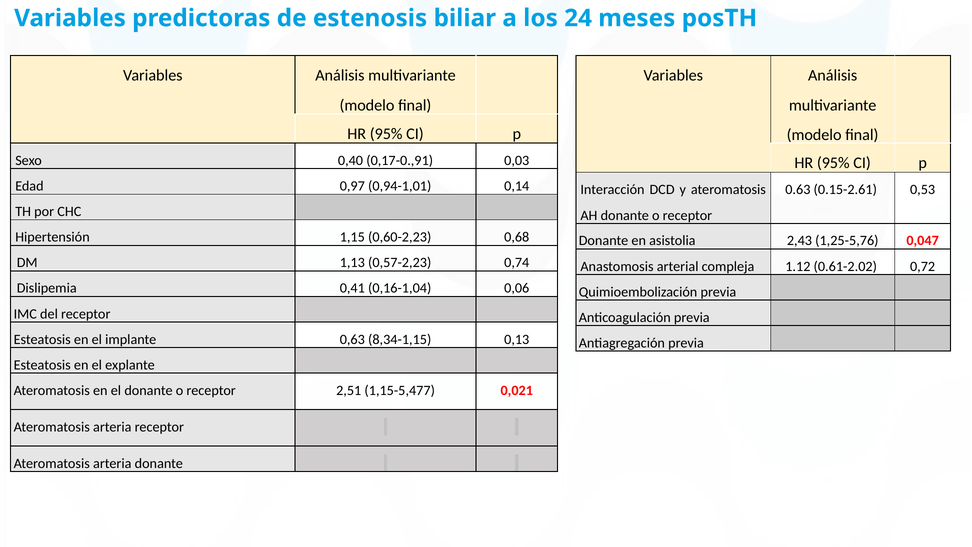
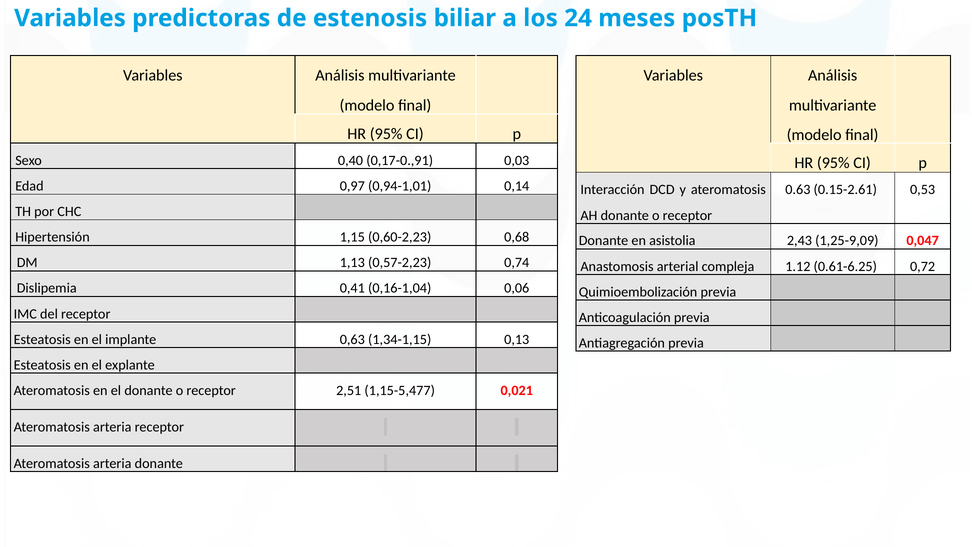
1,25-5,76: 1,25-5,76 -> 1,25-9,09
0.61-2.02: 0.61-2.02 -> 0.61-6.25
8,34-1,15: 8,34-1,15 -> 1,34-1,15
